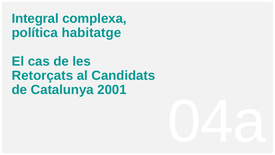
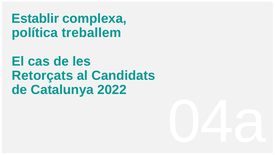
Integral: Integral -> Establir
habitatge: habitatge -> treballem
2001: 2001 -> 2022
